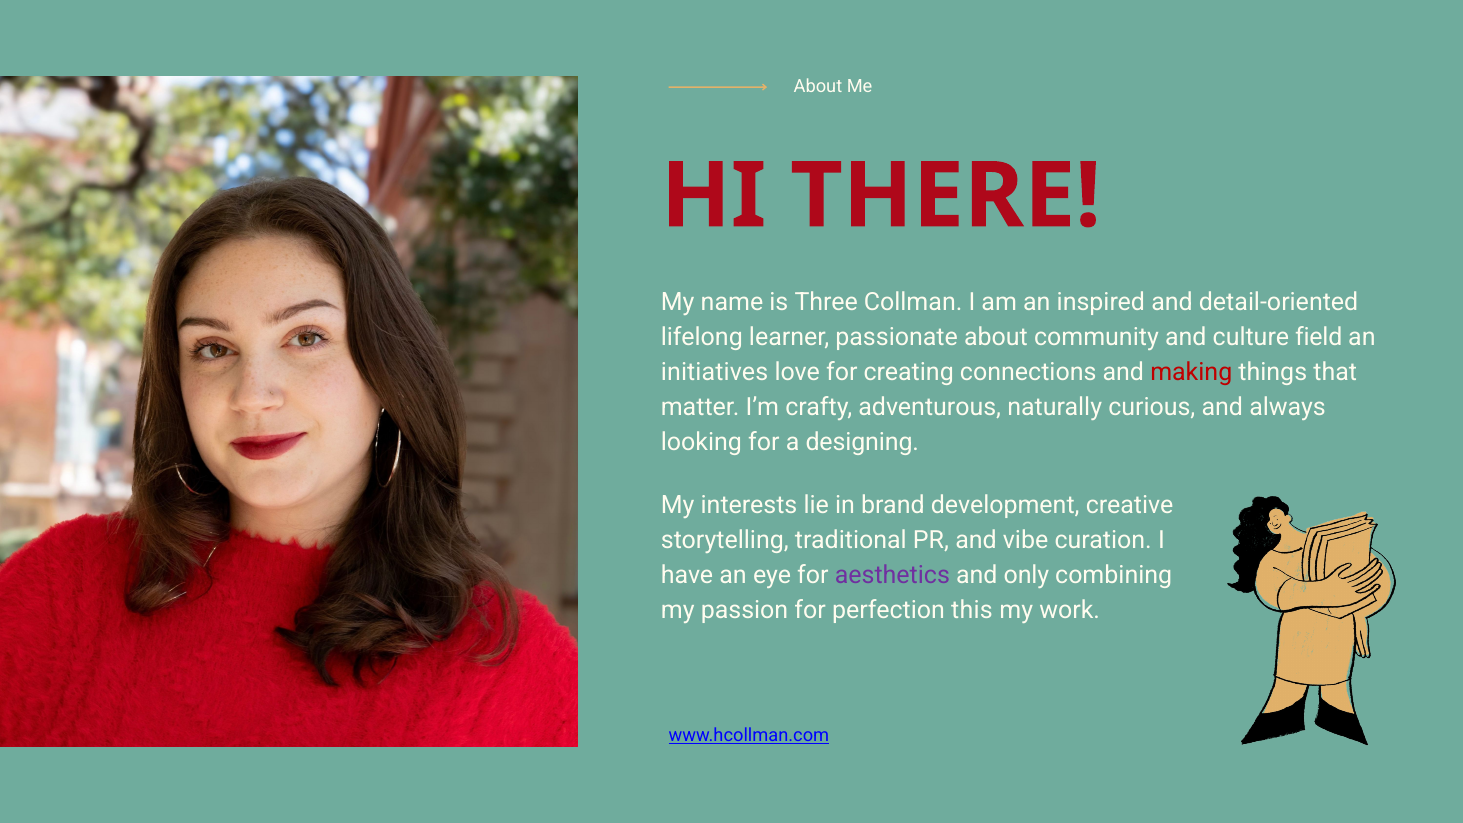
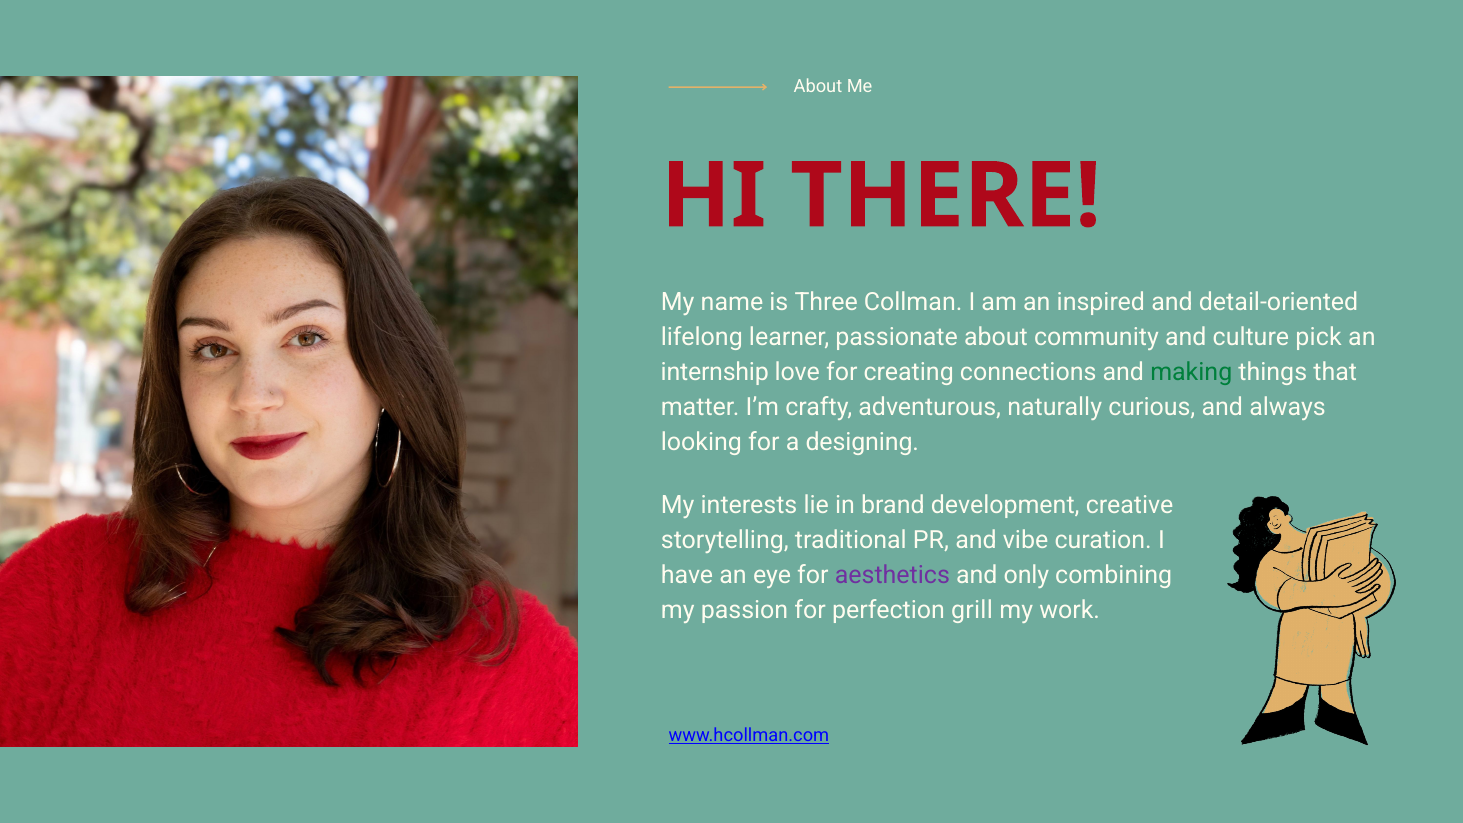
field: field -> pick
initiatives: initiatives -> internship
making colour: red -> green
this: this -> grill
